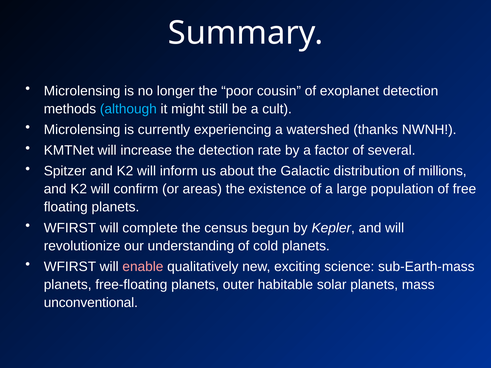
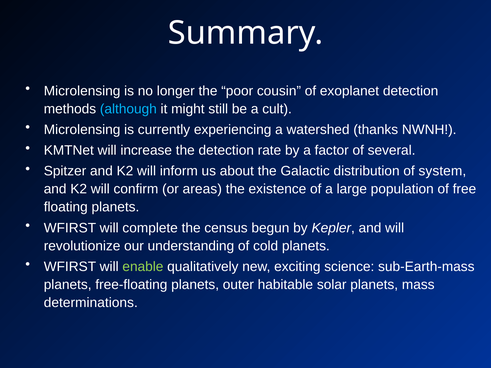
millions: millions -> system
enable colour: pink -> light green
unconventional: unconventional -> determinations
